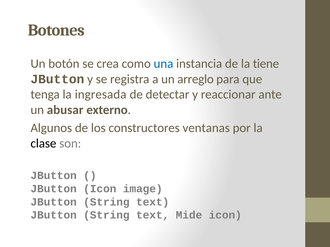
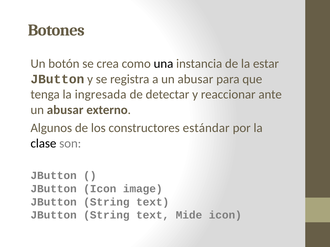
una colour: blue -> black
tiene: tiene -> estar
a un arreglo: arreglo -> abusar
ventanas: ventanas -> estándar
